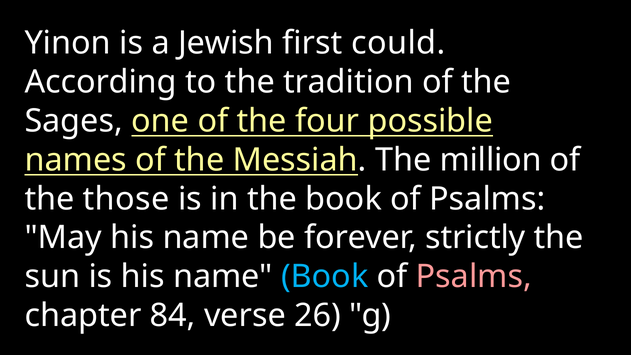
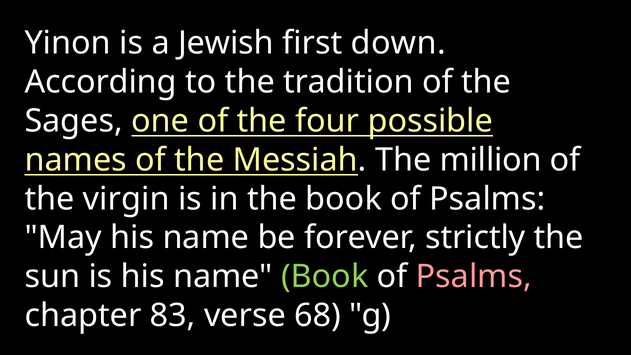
could: could -> down
those: those -> virgin
Book at (325, 277) colour: light blue -> light green
84: 84 -> 83
26: 26 -> 68
